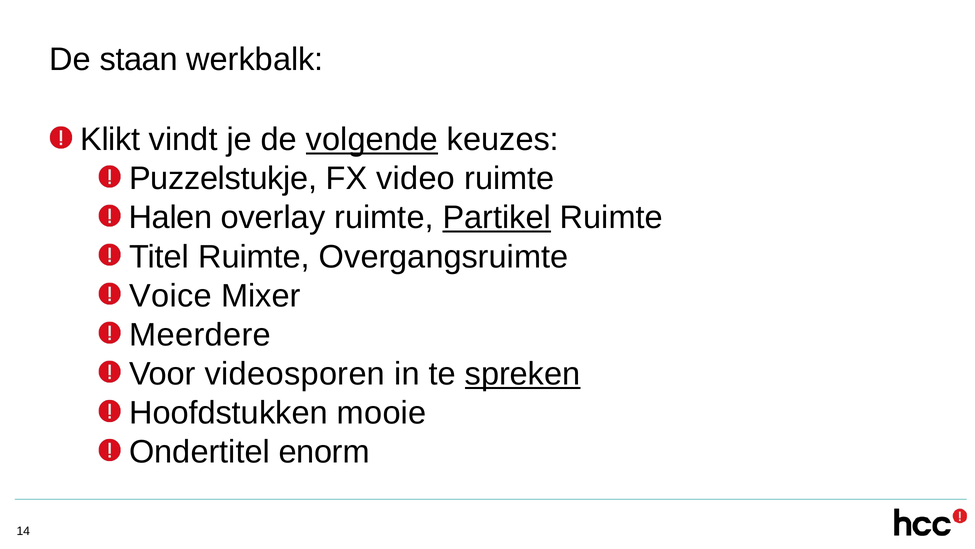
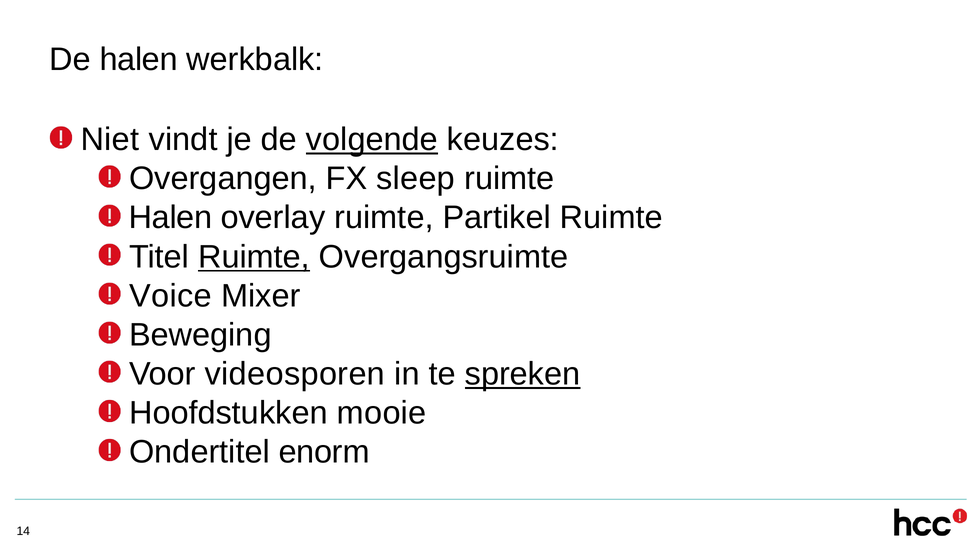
De staan: staan -> halen
Klikt: Klikt -> Niet
Puzzelstukje: Puzzelstukje -> Overgangen
video: video -> sleep
Partikel underline: present -> none
Ruimte at (254, 257) underline: none -> present
Meerdere: Meerdere -> Beweging
